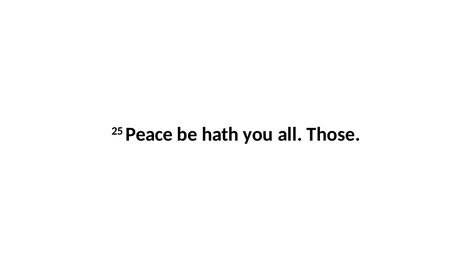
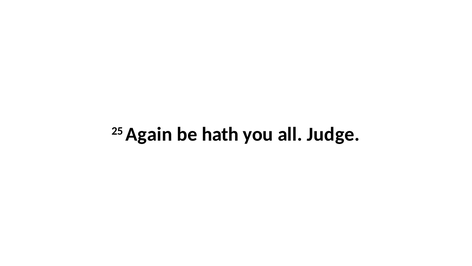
Peace: Peace -> Again
Those: Those -> Judge
